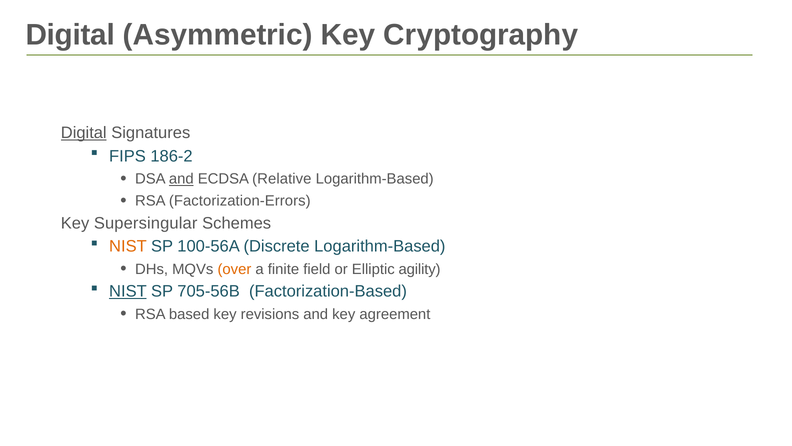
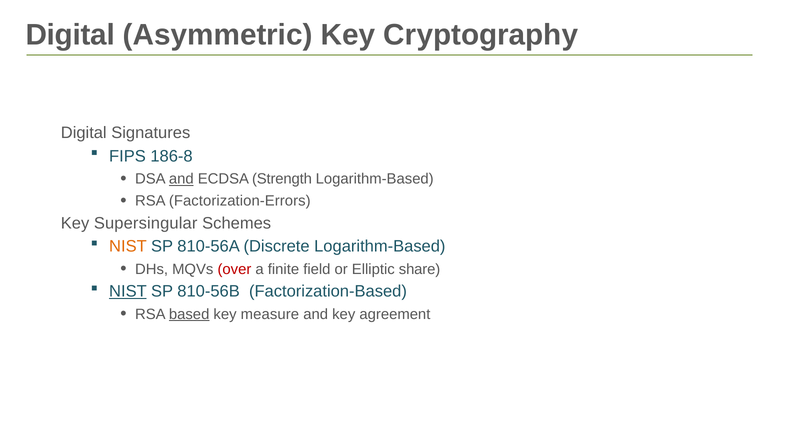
Digital at (84, 133) underline: present -> none
186-2: 186-2 -> 186-8
Relative: Relative -> Strength
100-56A: 100-56A -> 810-56A
over colour: orange -> red
agility: agility -> share
705-56B: 705-56B -> 810-56B
based underline: none -> present
revisions: revisions -> measure
